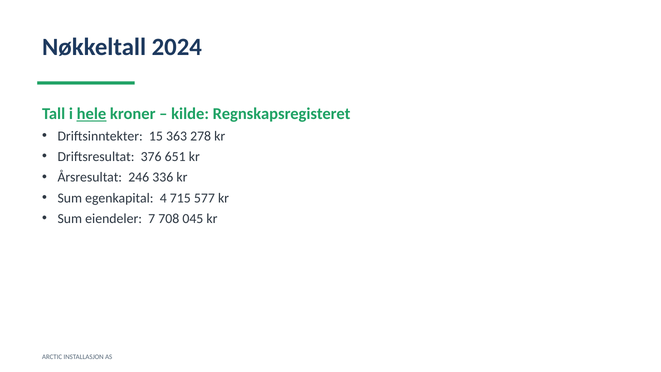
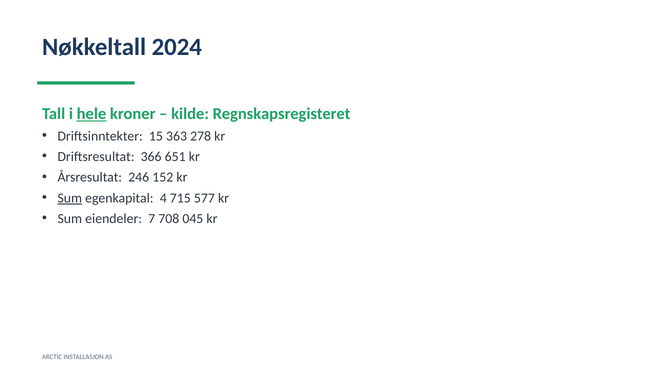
376: 376 -> 366
336: 336 -> 152
Sum at (70, 198) underline: none -> present
